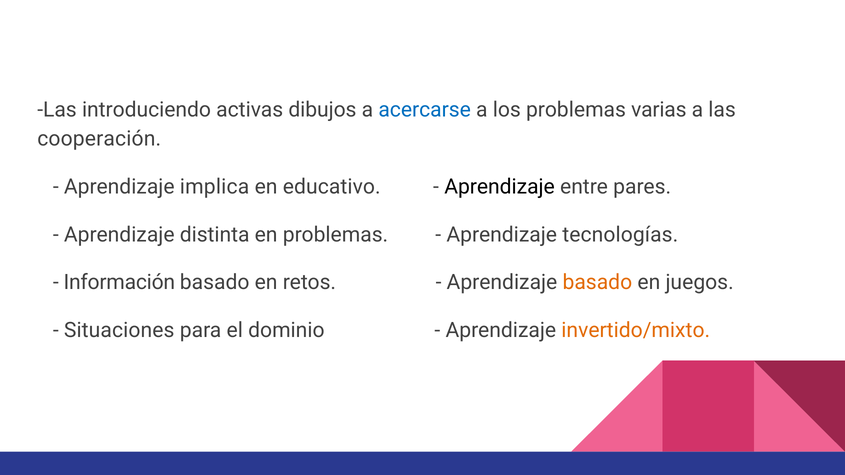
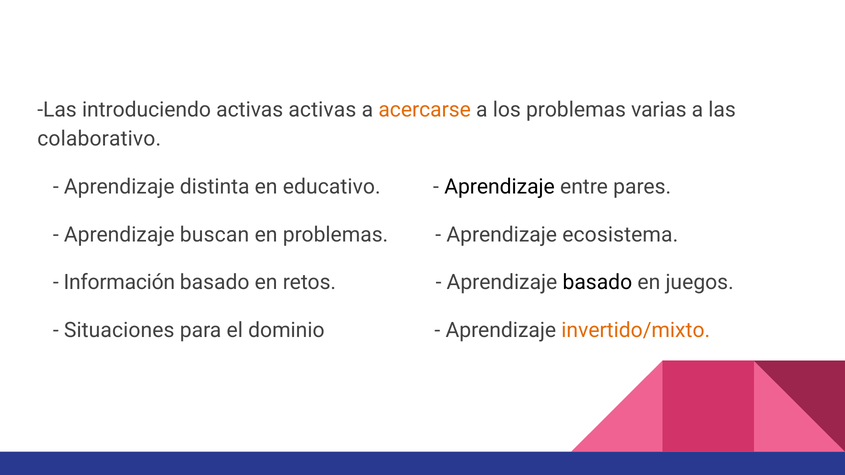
activas dibujos: dibujos -> activas
acercarse colour: blue -> orange
cooperación: cooperación -> colaborativo
implica: implica -> distinta
distinta: distinta -> buscan
tecnologías: tecnologías -> ecosistema
basado at (597, 283) colour: orange -> black
